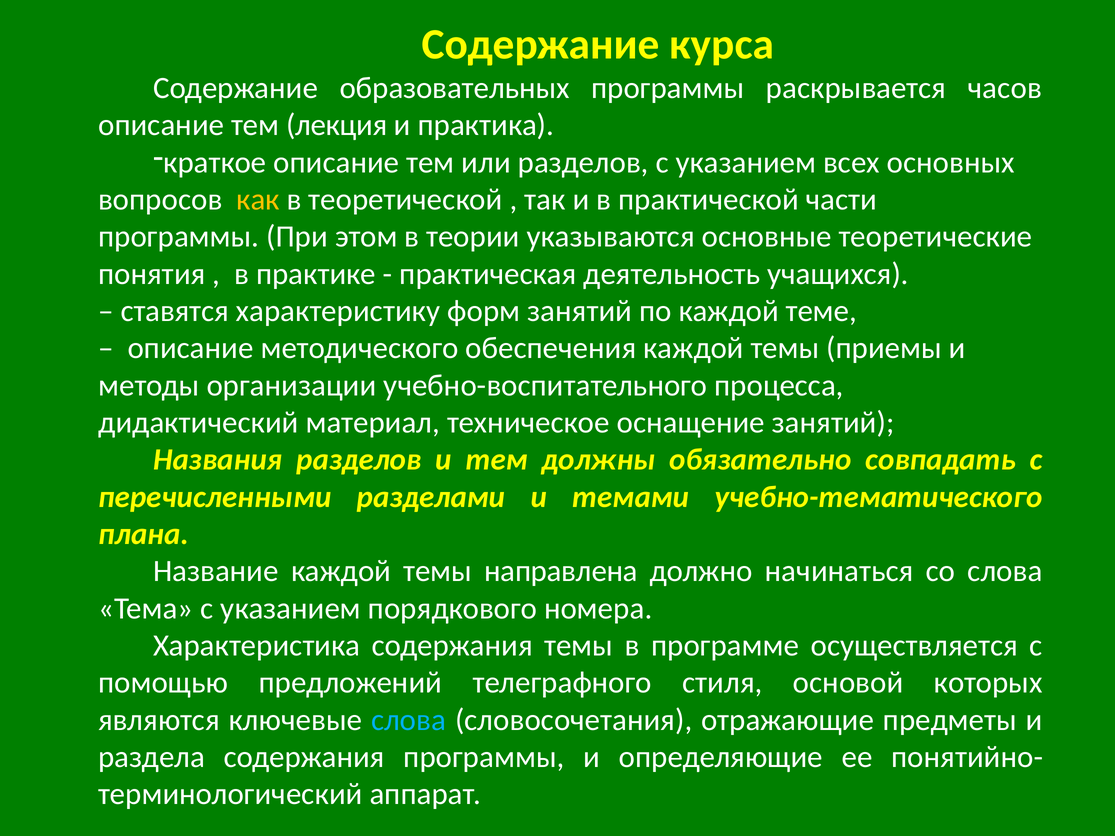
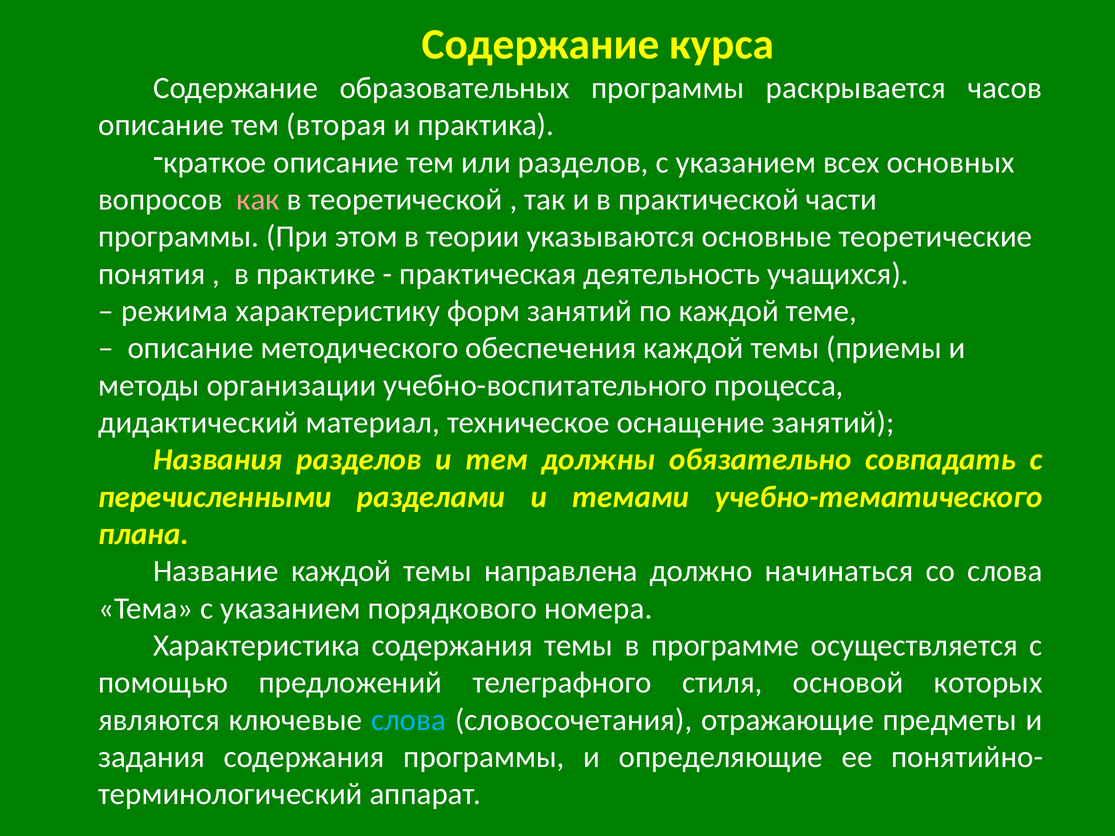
лекция: лекция -> вторая
как colour: yellow -> pink
ставятся: ставятся -> режима
раздела: раздела -> задания
